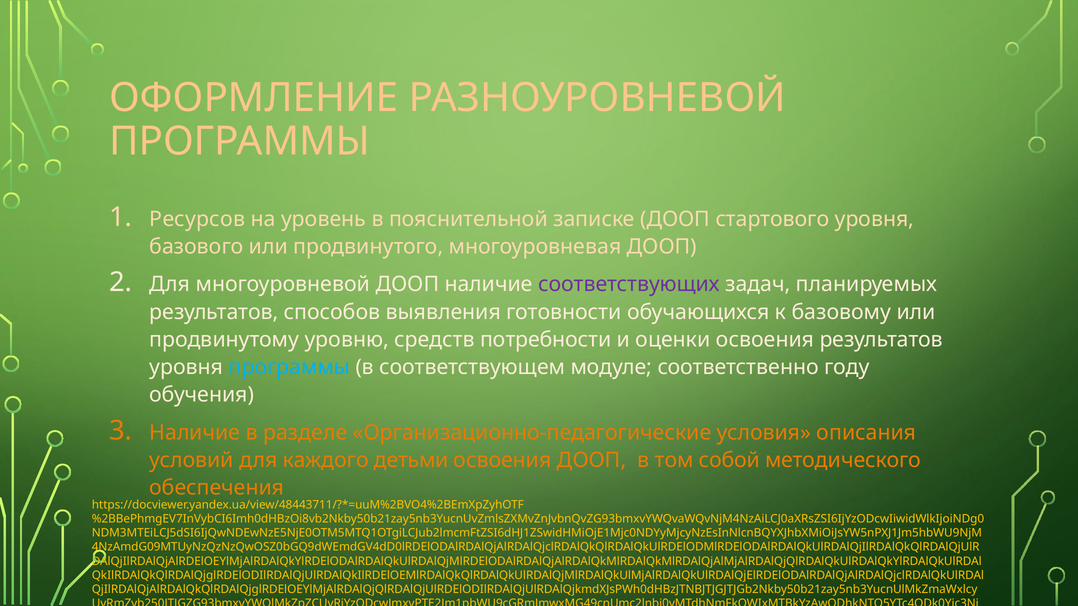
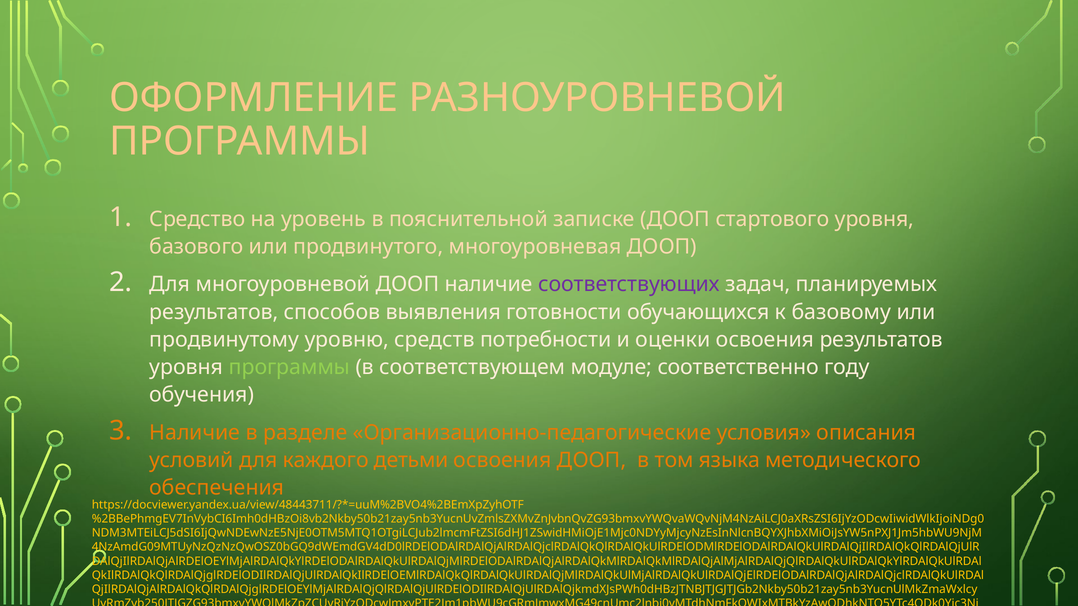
Ресурсов: Ресурсов -> Средство
программы at (289, 368) colour: light blue -> light green
собой: собой -> языка
